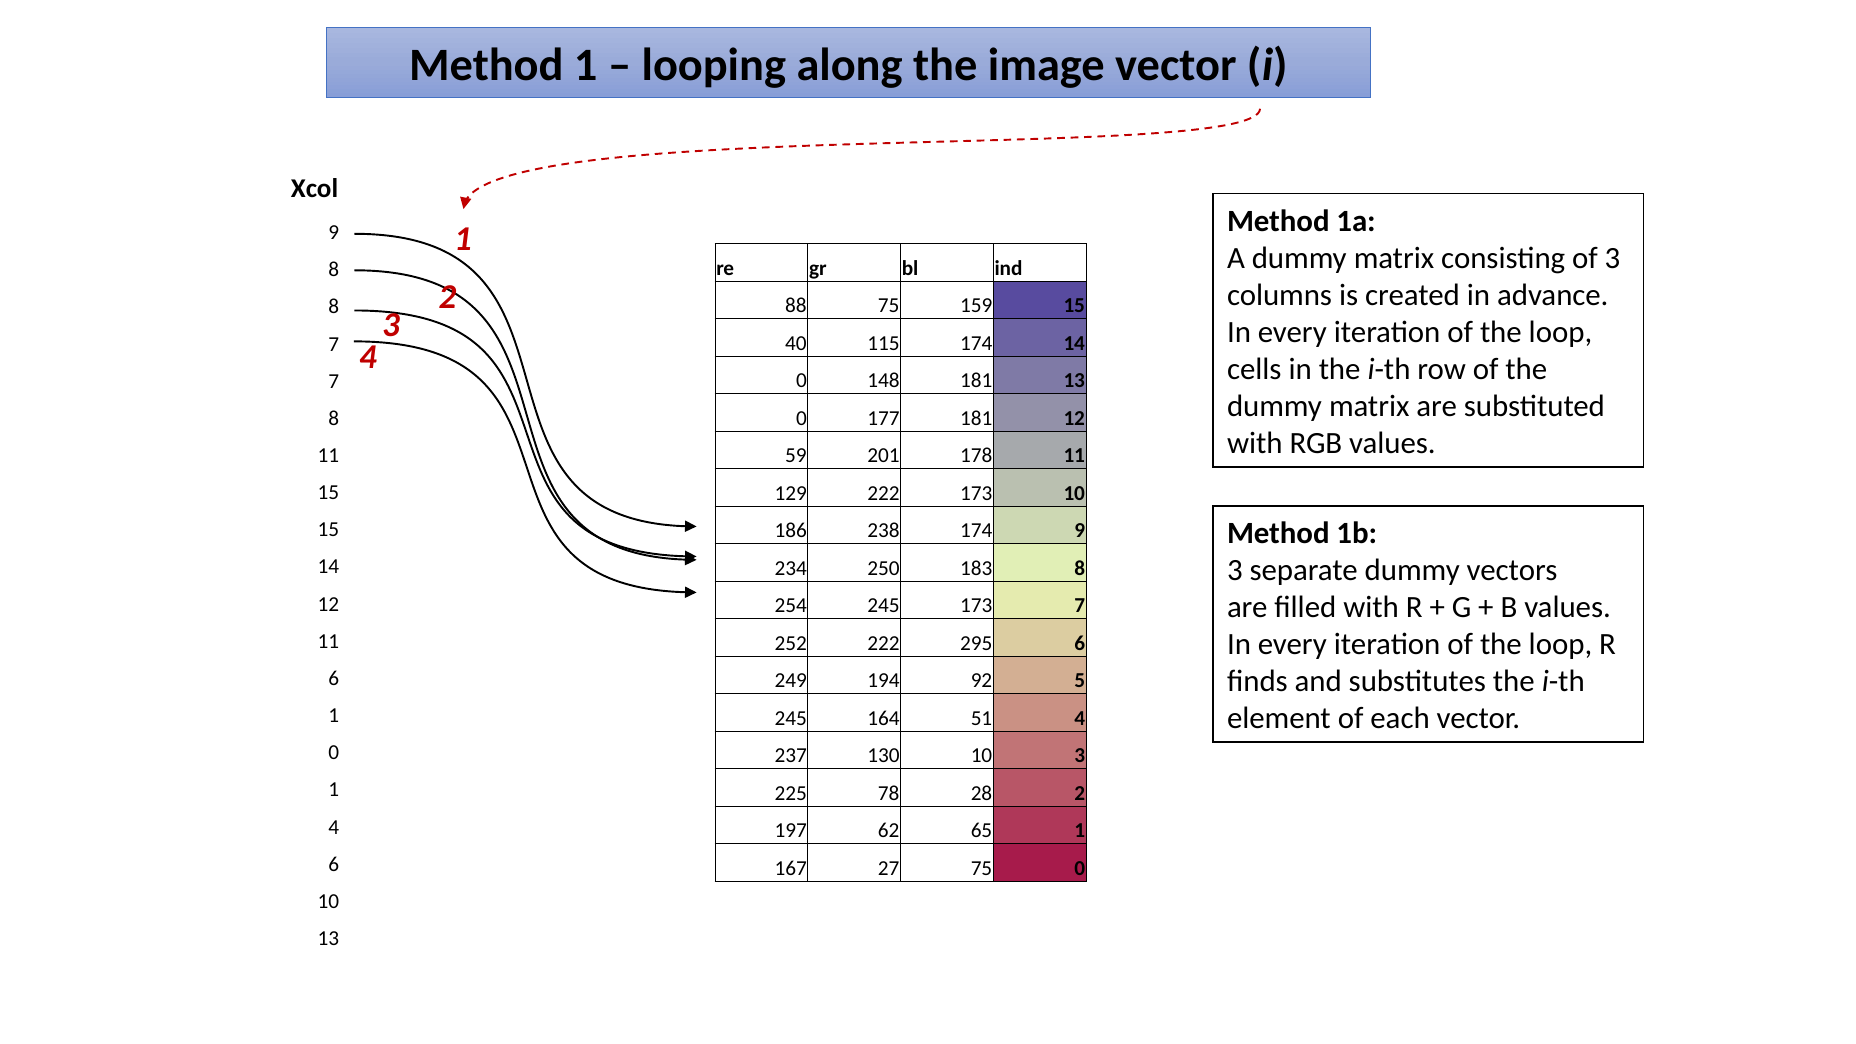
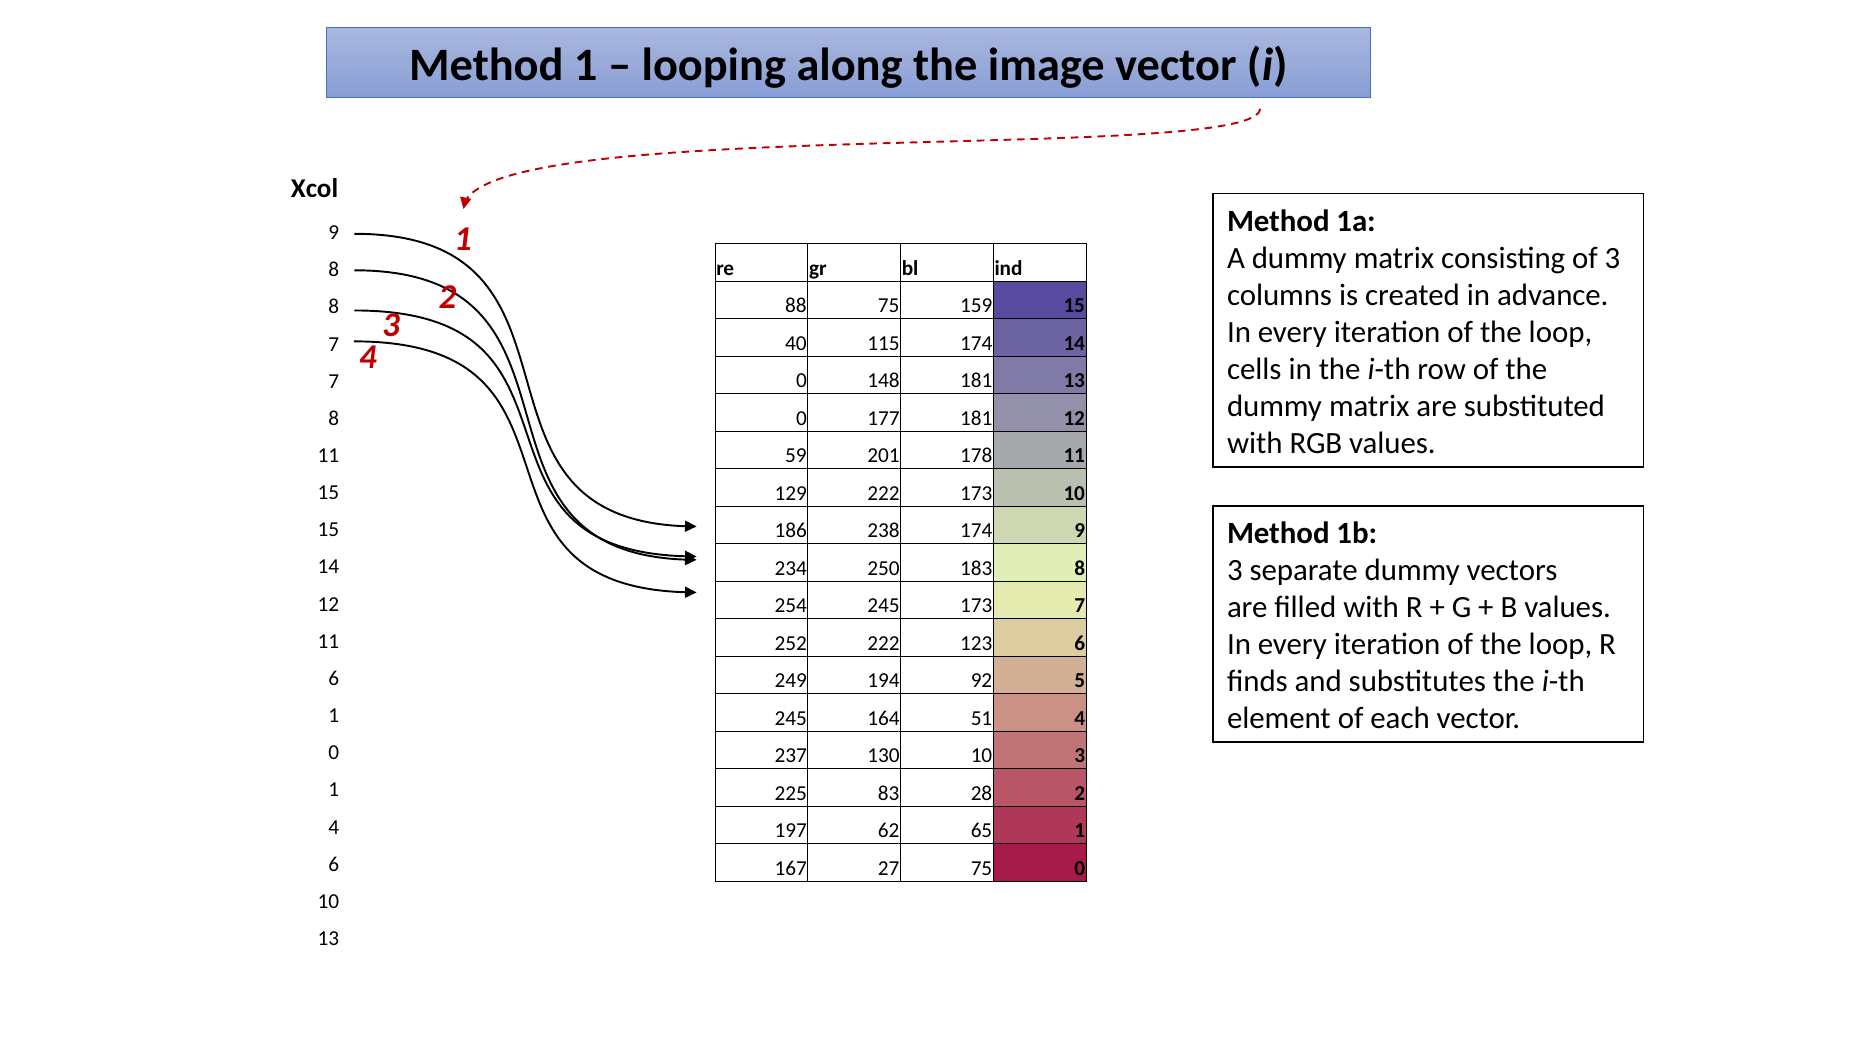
295: 295 -> 123
78: 78 -> 83
